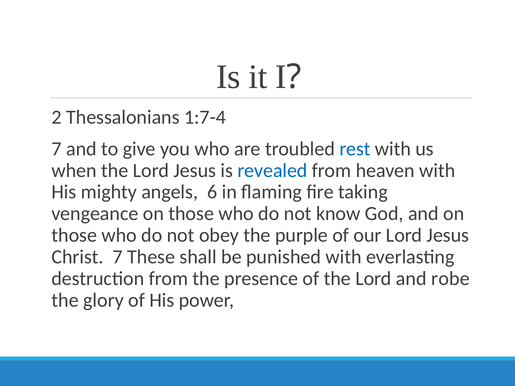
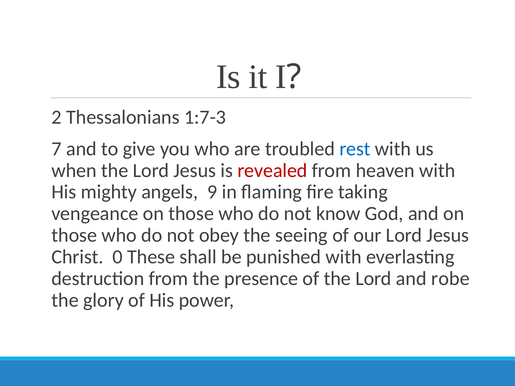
1:7-4: 1:7-4 -> 1:7-3
revealed colour: blue -> red
6: 6 -> 9
purple: purple -> seeing
Christ 7: 7 -> 0
